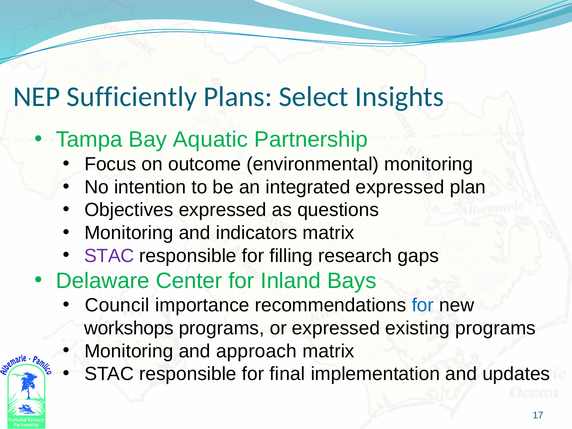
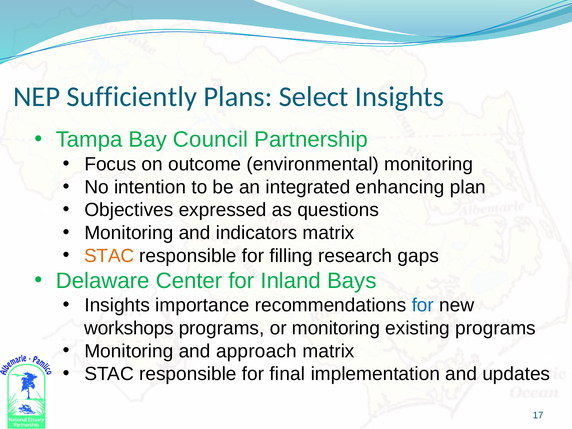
Aquatic: Aquatic -> Council
integrated expressed: expressed -> enhancing
STAC at (109, 256) colour: purple -> orange
Council at (117, 305): Council -> Insights
or expressed: expressed -> monitoring
